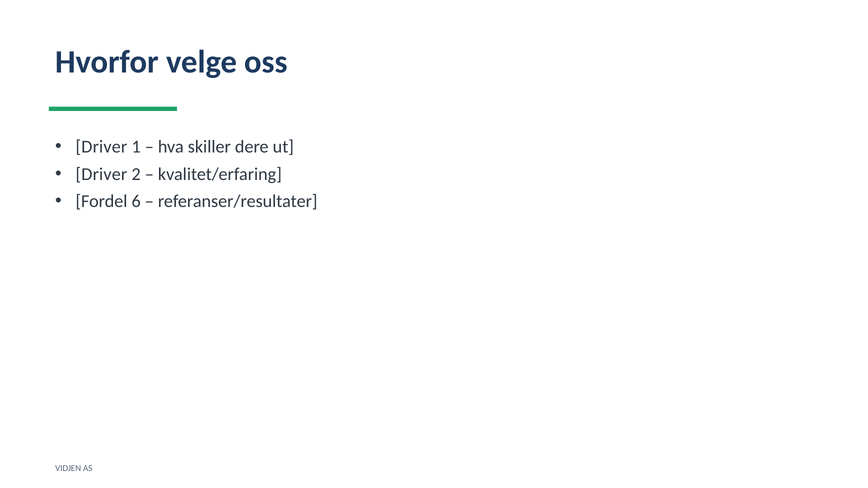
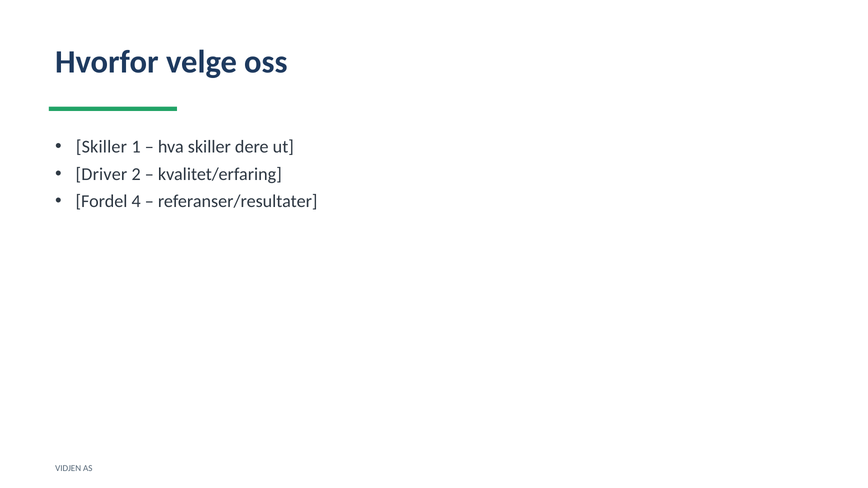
Driver at (101, 147): Driver -> Skiller
6: 6 -> 4
